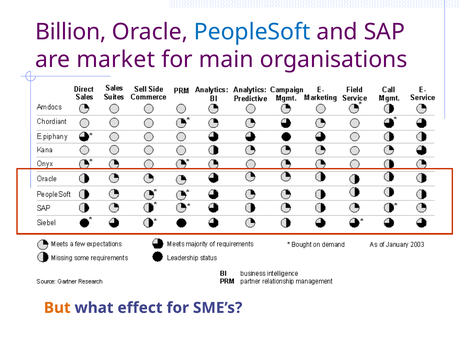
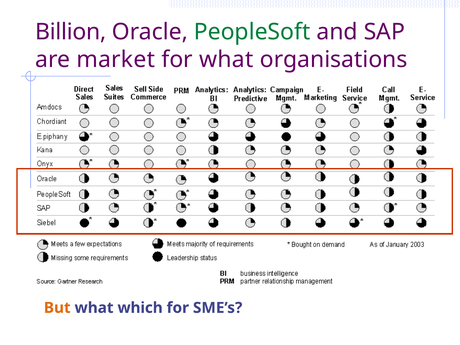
PeopleSoft colour: blue -> green
for main: main -> what
effect: effect -> which
